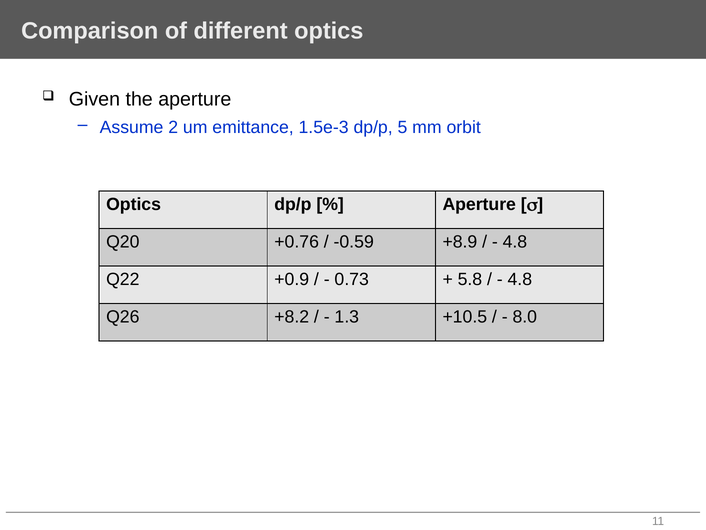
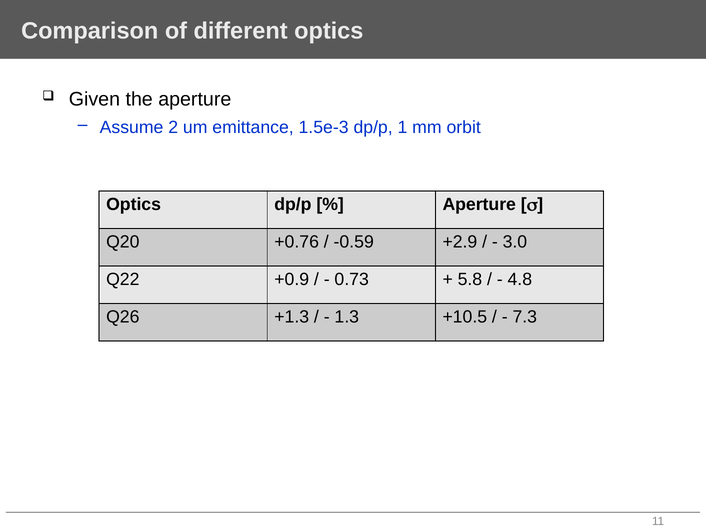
5: 5 -> 1
+8.9: +8.9 -> +2.9
4.8 at (515, 242): 4.8 -> 3.0
+8.2: +8.2 -> +1.3
8.0: 8.0 -> 7.3
